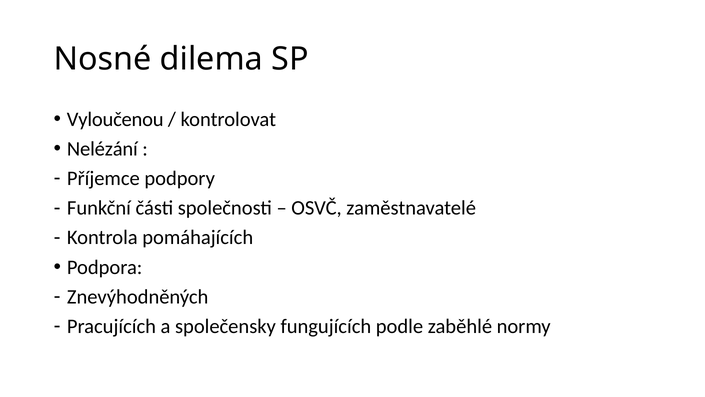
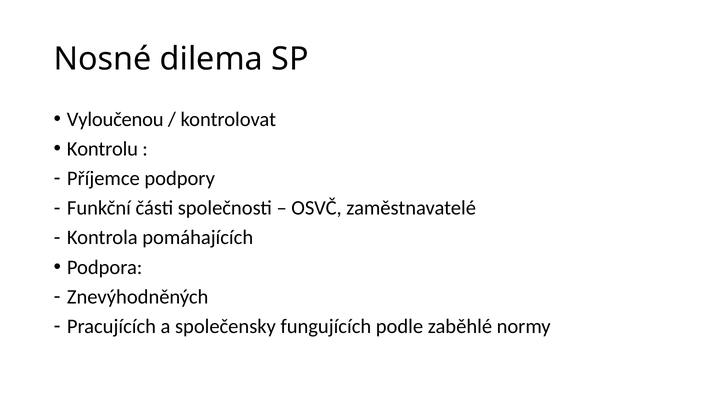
Nelézání: Nelézání -> Kontrolu
